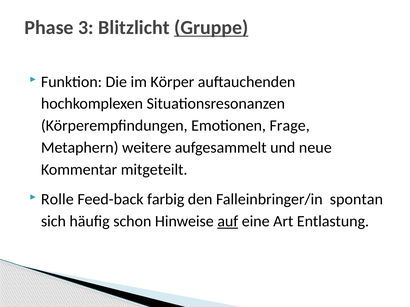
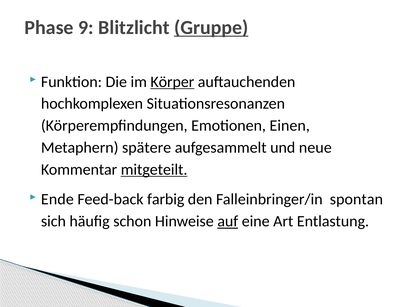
3: 3 -> 9
Körper underline: none -> present
Frage: Frage -> Einen
weitere: weitere -> spätere
mitgeteilt underline: none -> present
Rolle: Rolle -> Ende
